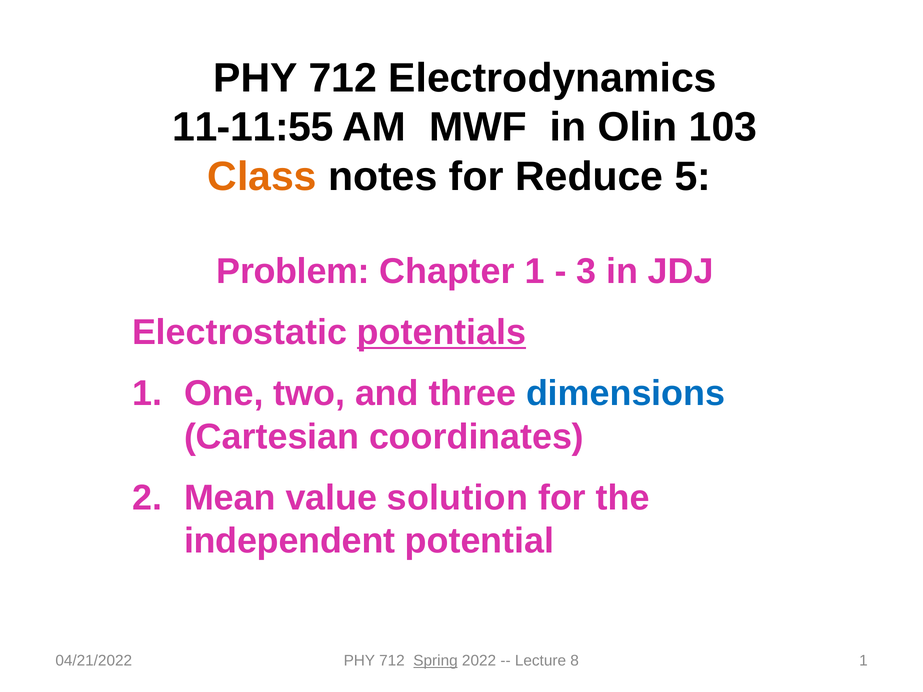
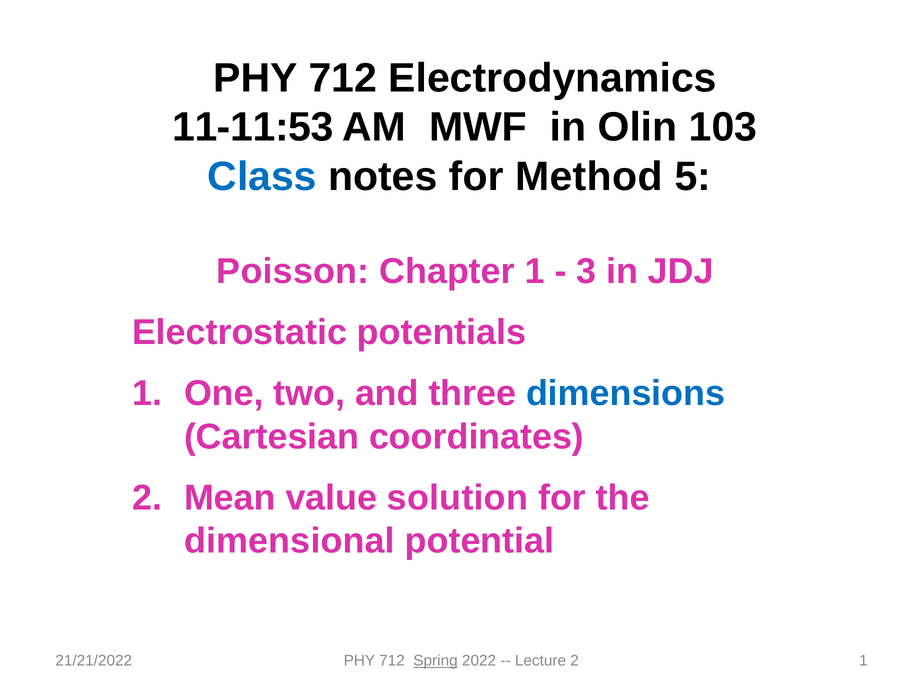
11-11:55: 11-11:55 -> 11-11:53
Class colour: orange -> blue
Reduce: Reduce -> Method
Problem: Problem -> Poisson
potentials underline: present -> none
independent: independent -> dimensional
04/21/2022: 04/21/2022 -> 21/21/2022
Lecture 8: 8 -> 2
